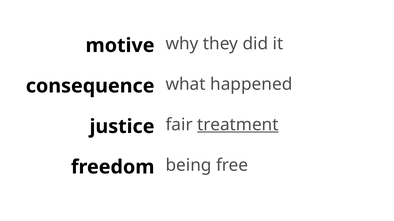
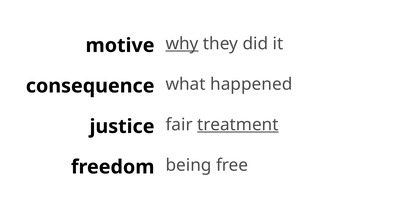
why underline: none -> present
